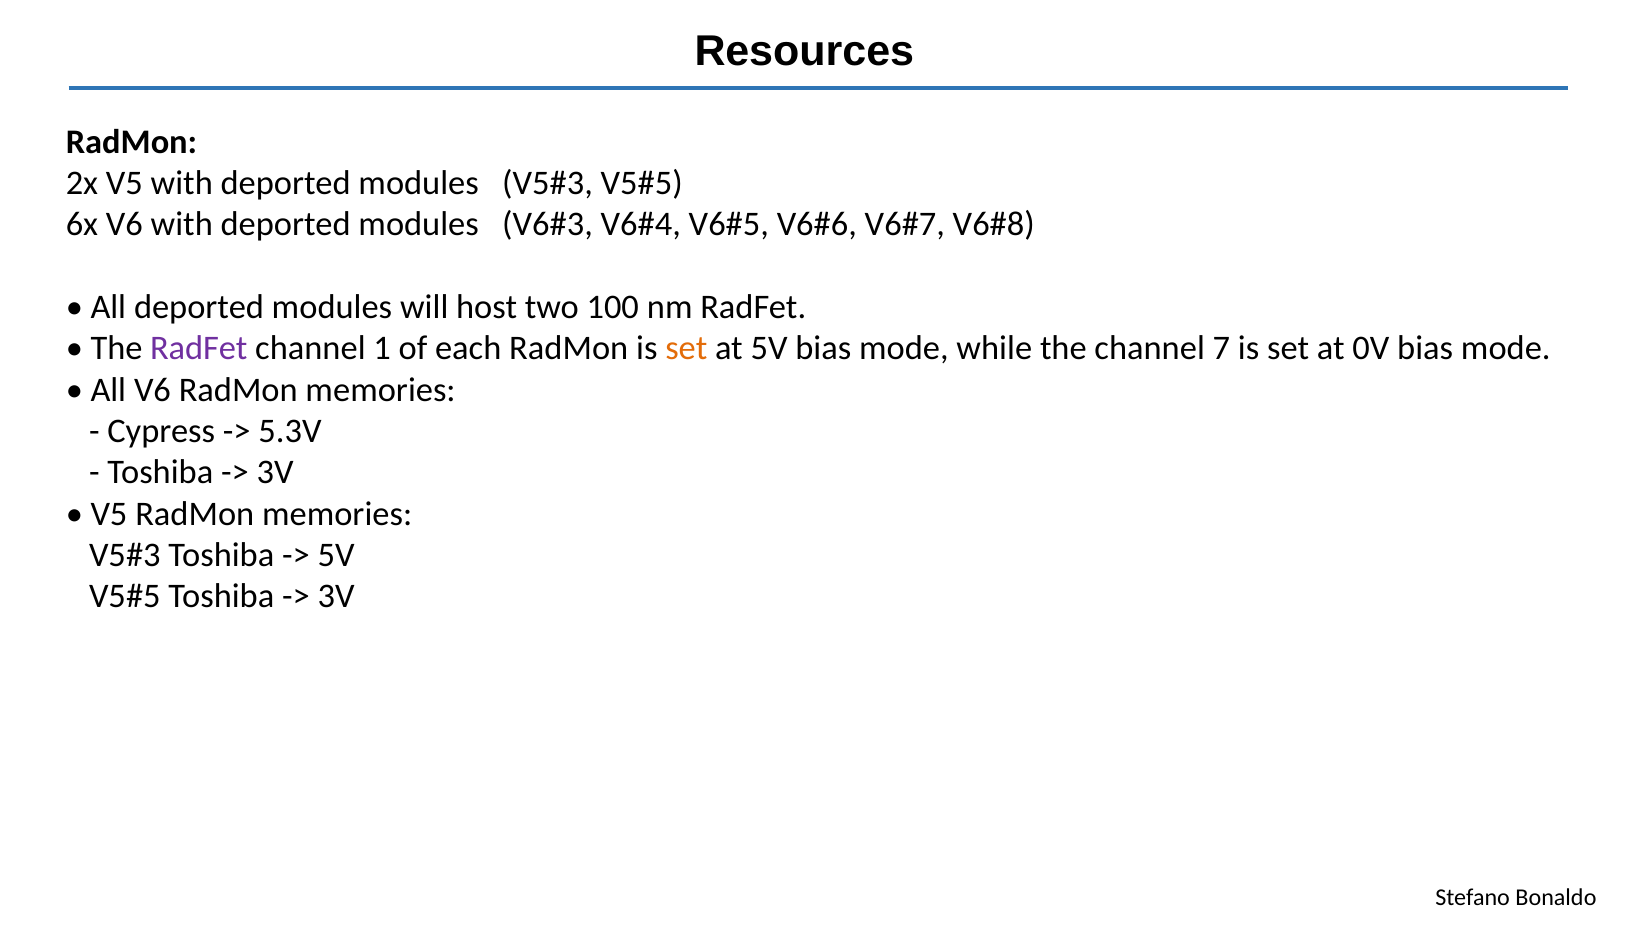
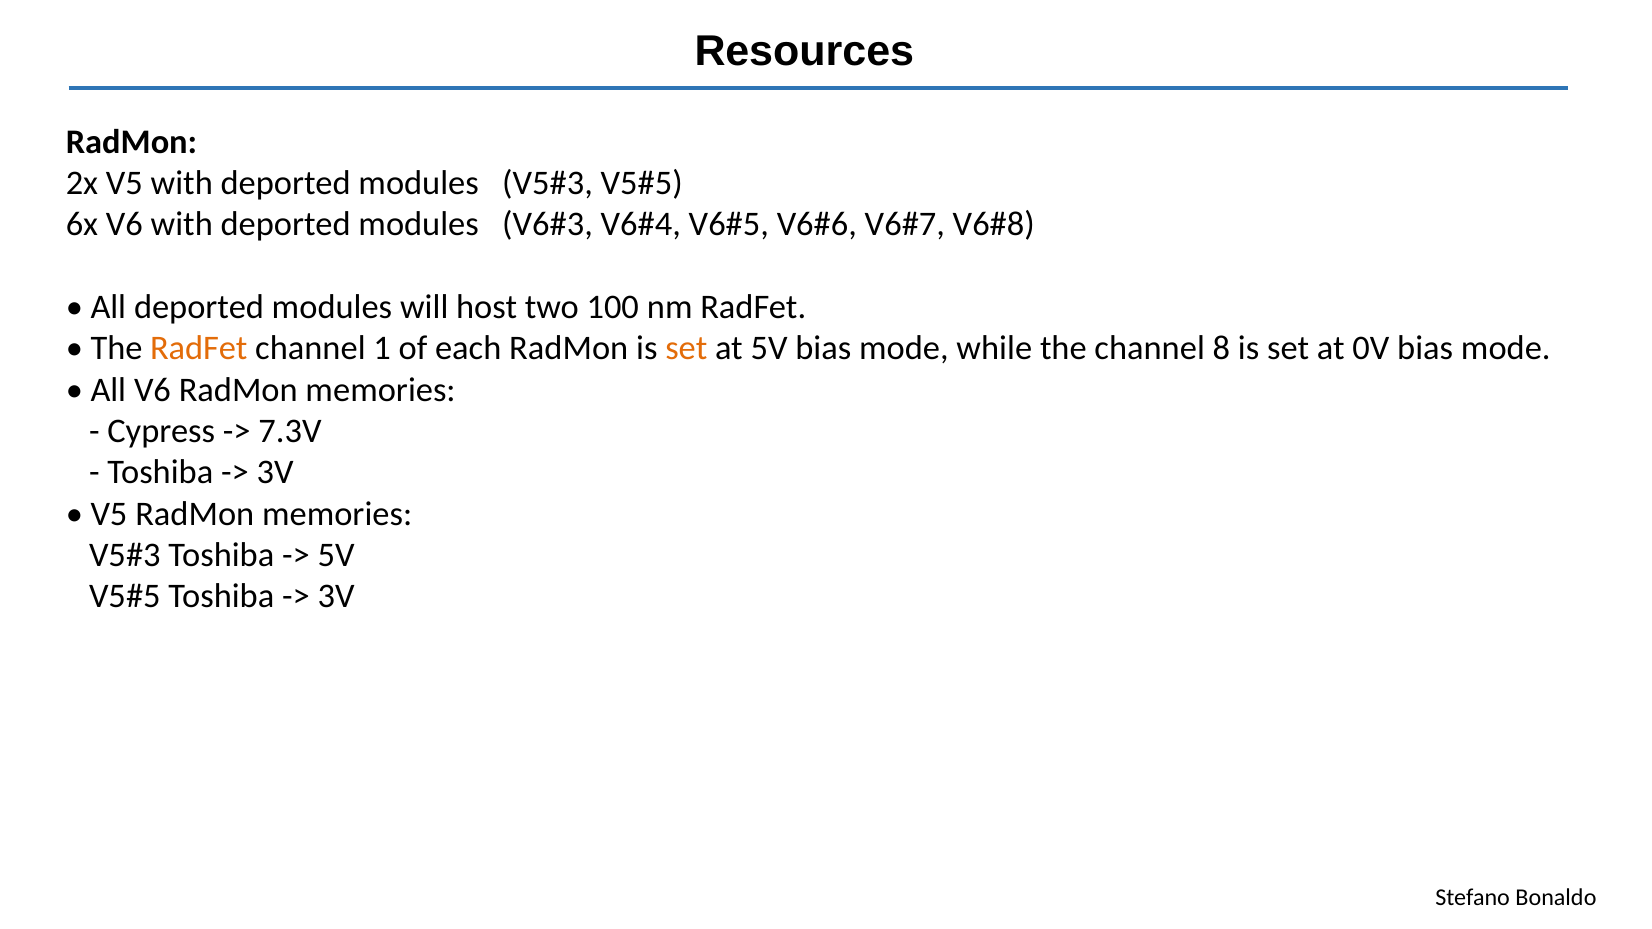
RadFet at (199, 349) colour: purple -> orange
7: 7 -> 8
5.3V: 5.3V -> 7.3V
